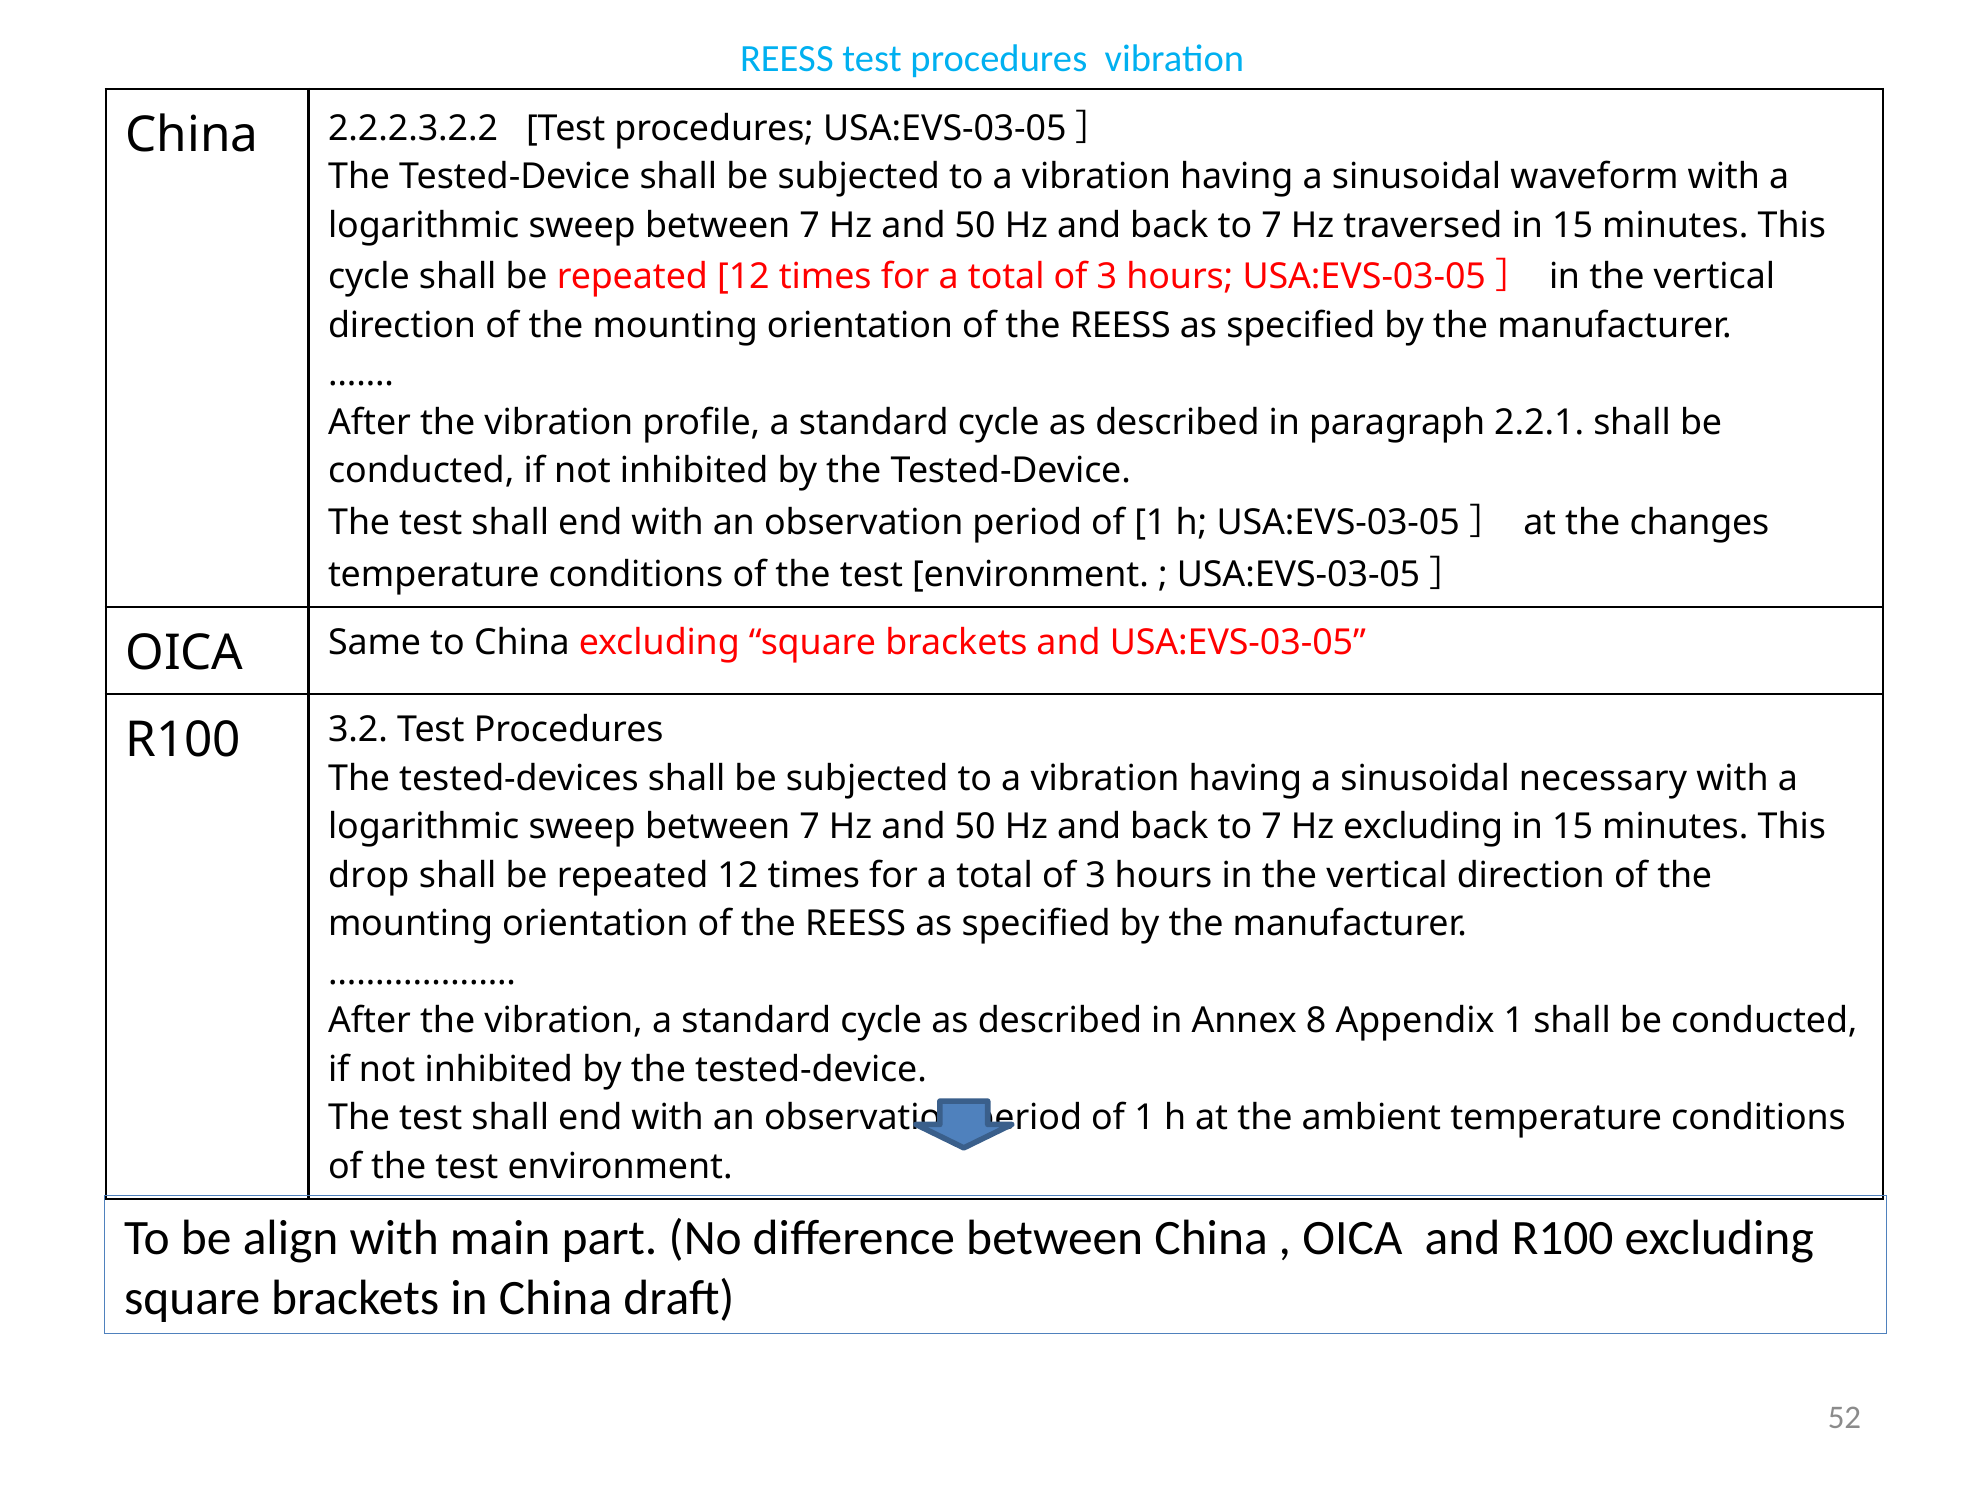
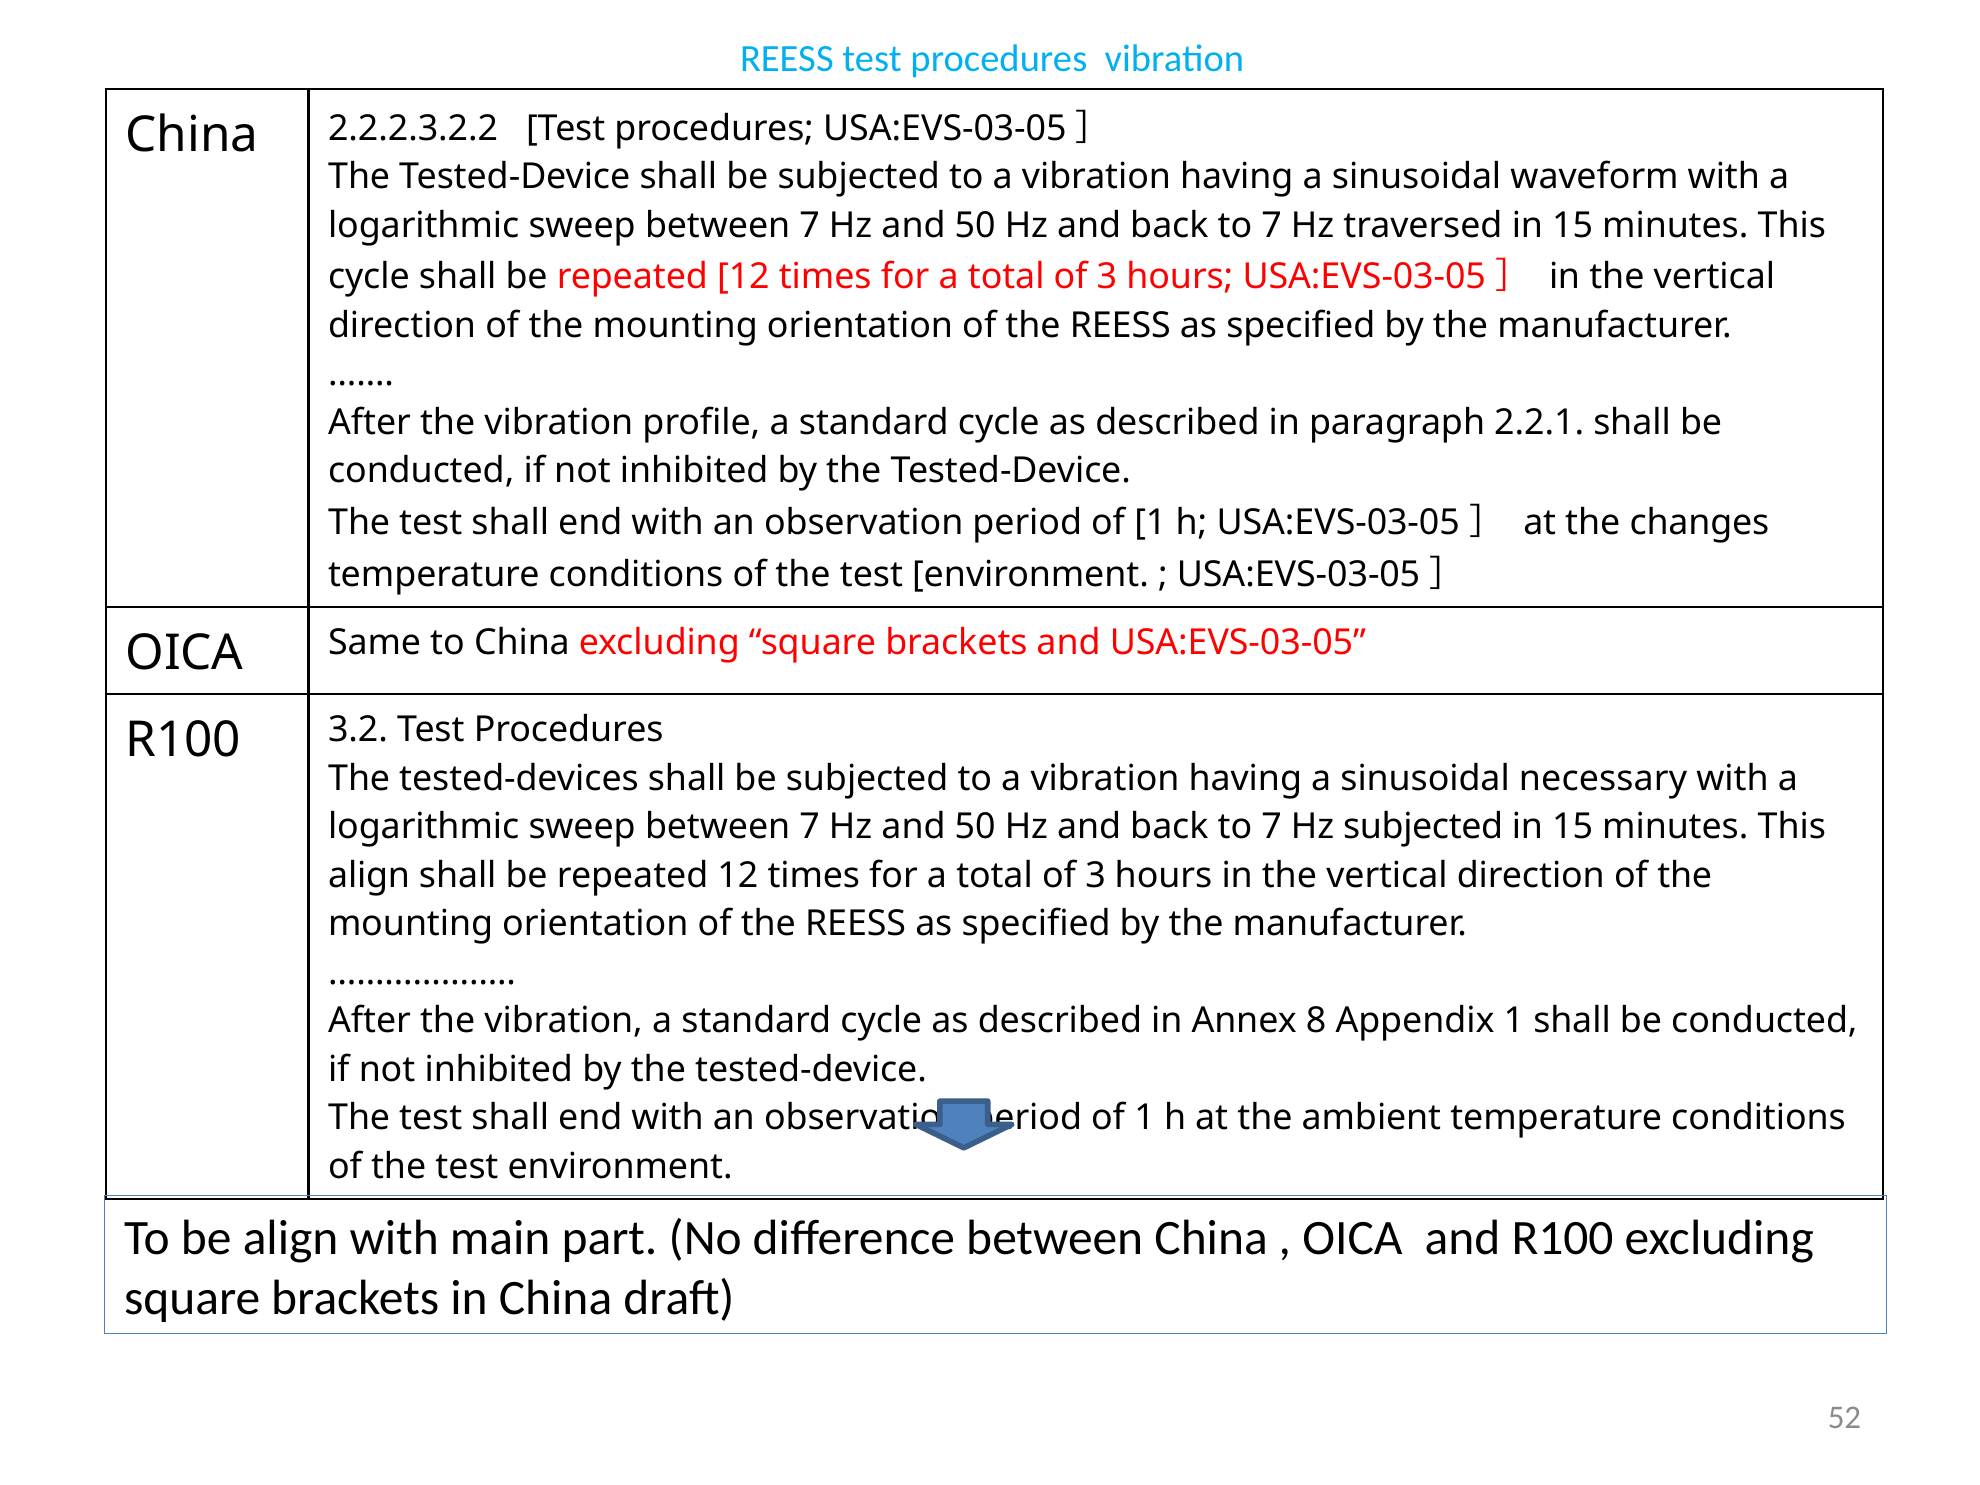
Hz excluding: excluding -> subjected
drop at (369, 876): drop -> align
